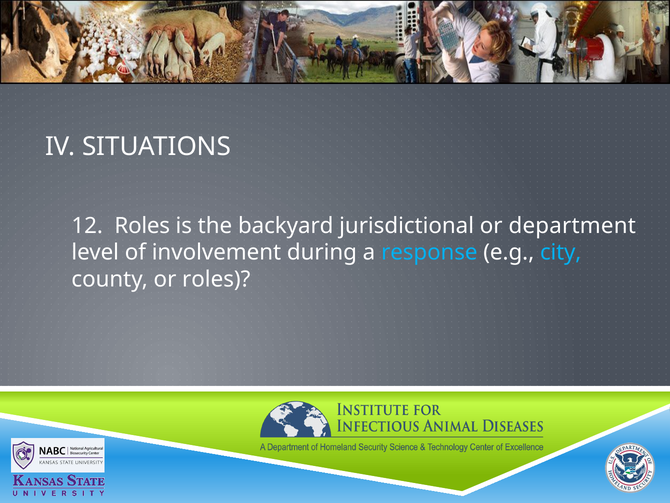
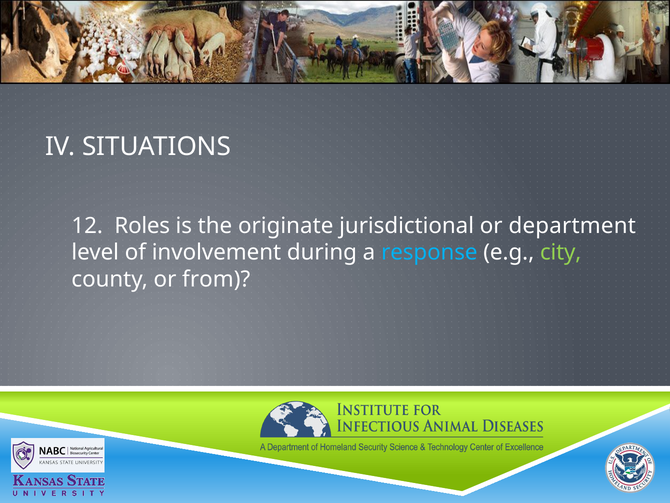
backyard: backyard -> originate
city colour: light blue -> light green
or roles: roles -> from
